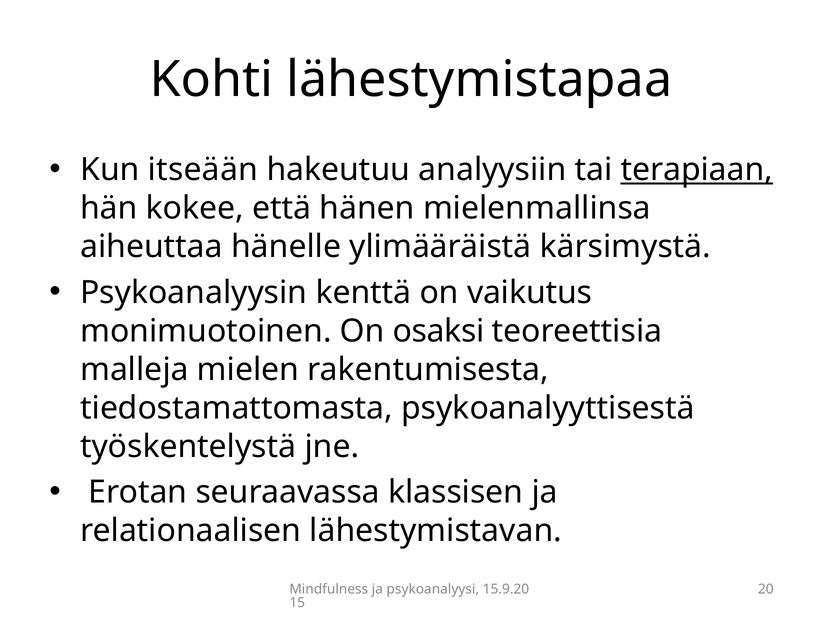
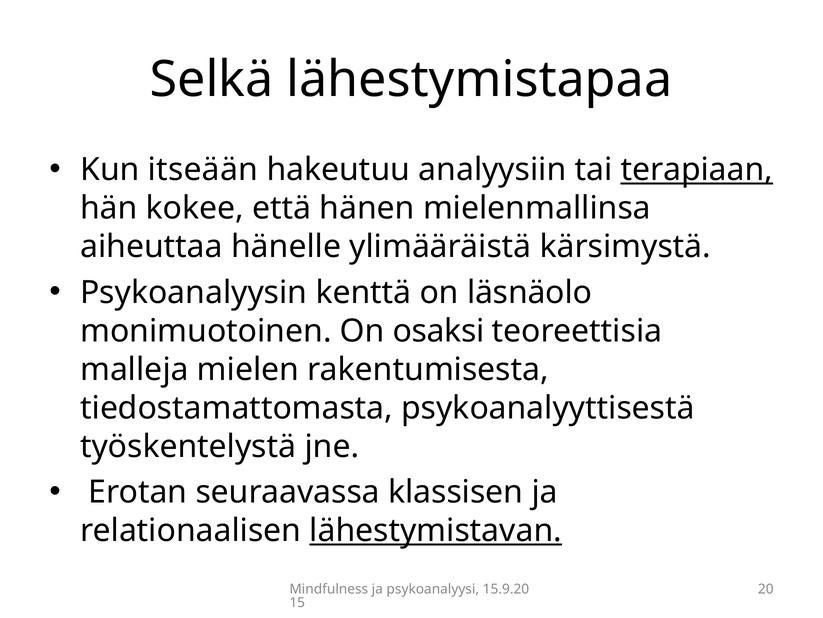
Kohti: Kohti -> Selkä
vaikutus: vaikutus -> läsnäolo
lähestymistavan underline: none -> present
